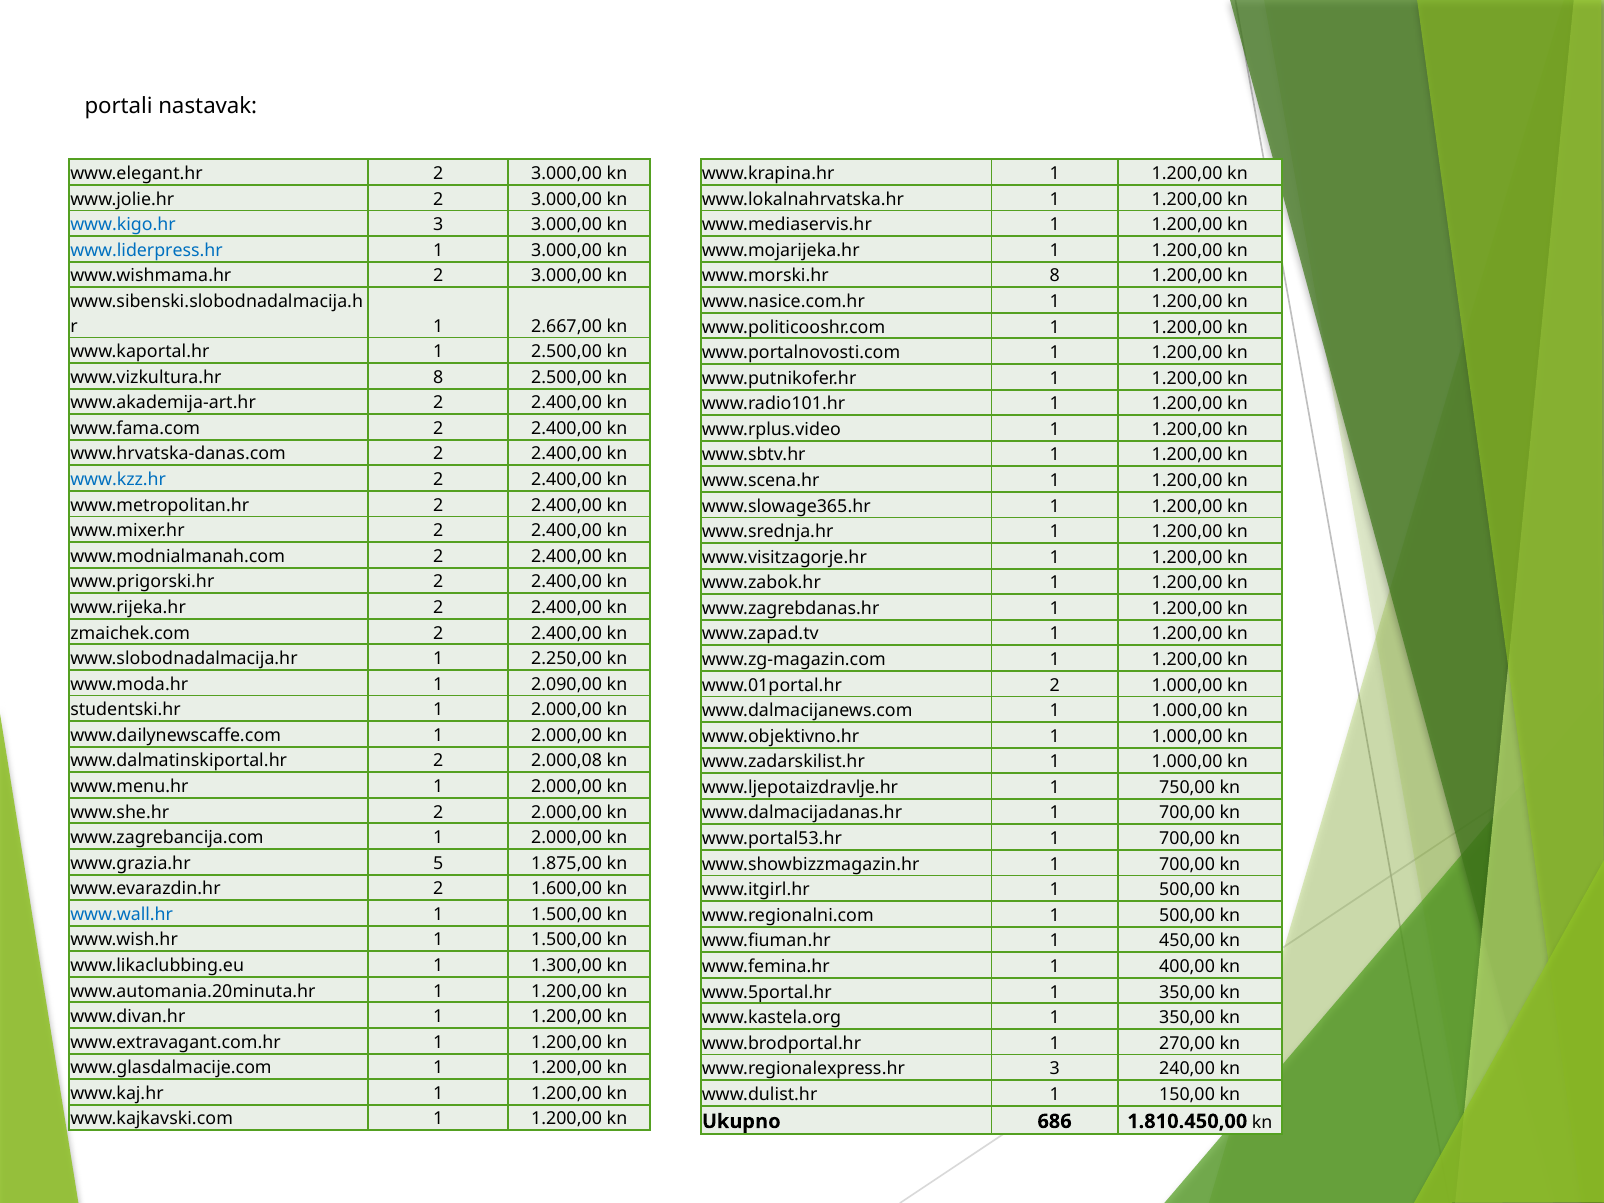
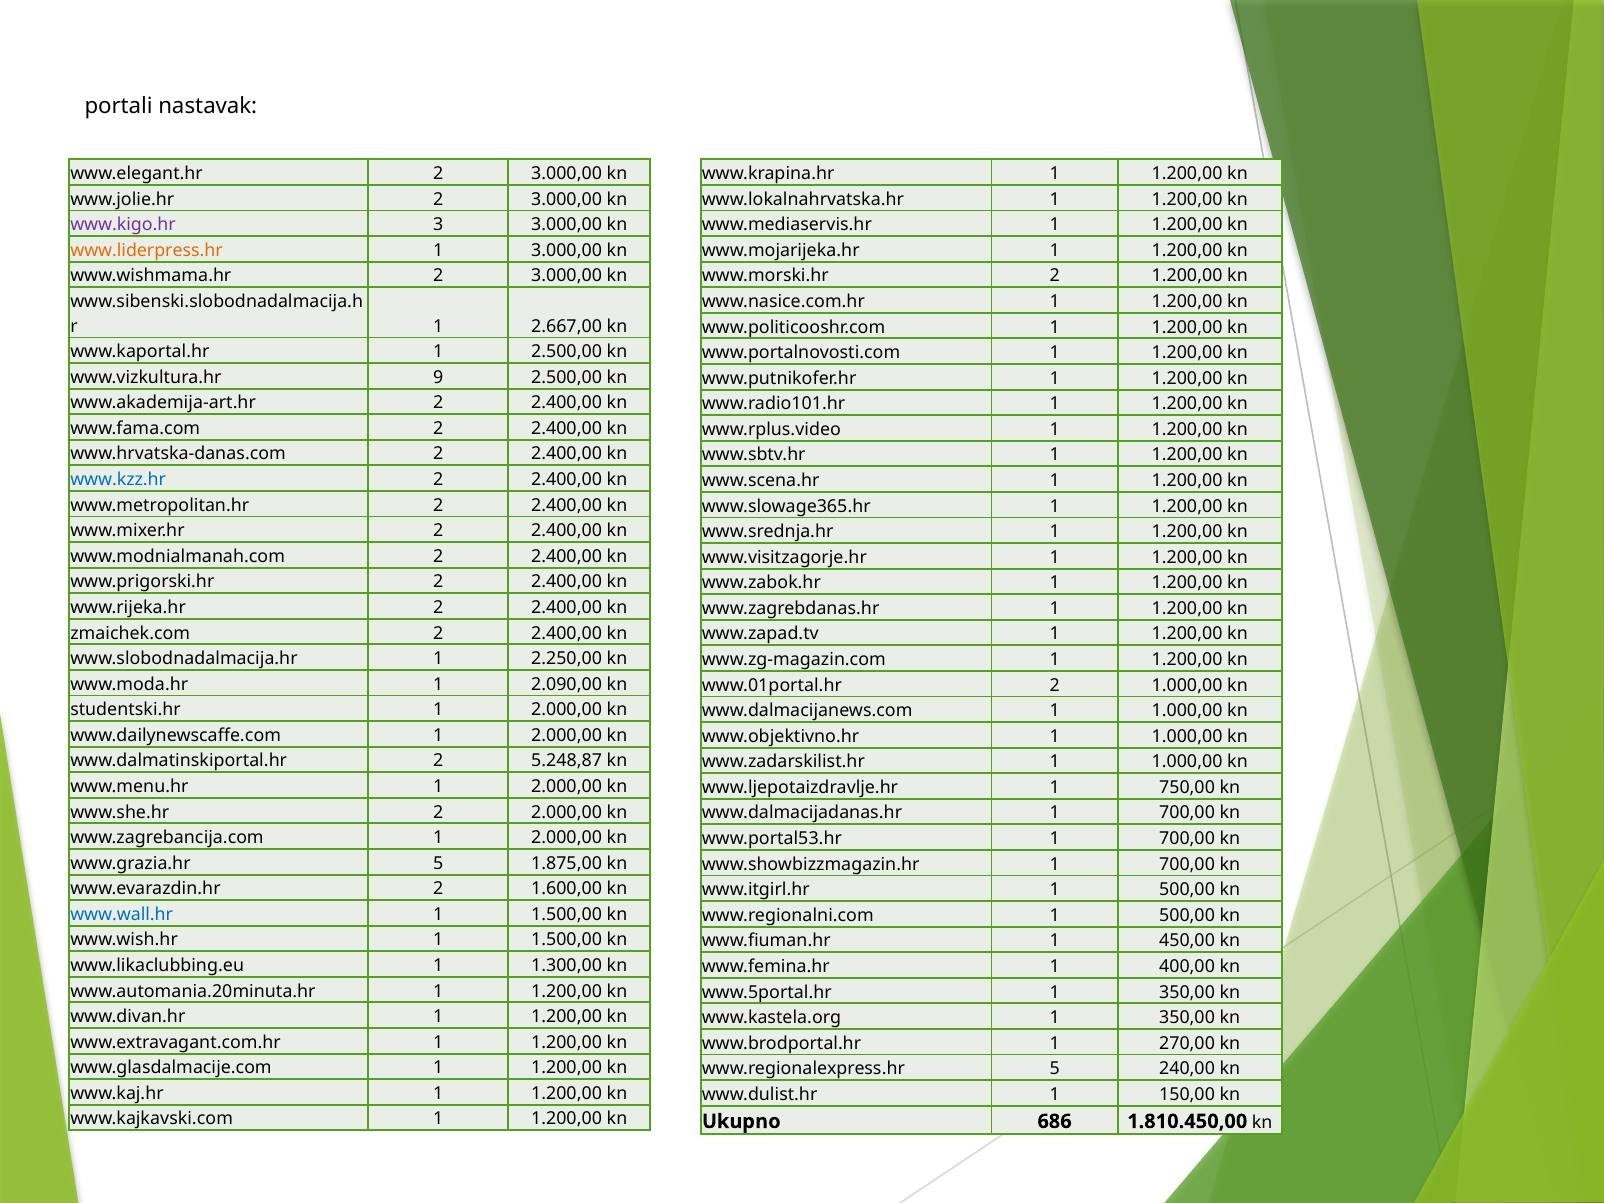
www.kigo.hr colour: blue -> purple
www.liderpress.hr colour: blue -> orange
www.morski.hr 8: 8 -> 2
www.vizkultura.hr 8: 8 -> 9
2.000,08: 2.000,08 -> 5.248,87
www.regionalexpress.hr 3: 3 -> 5
